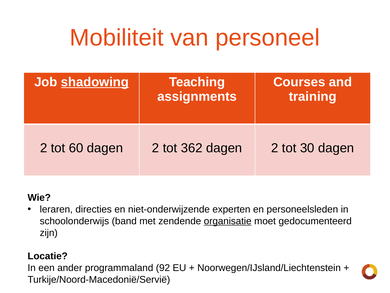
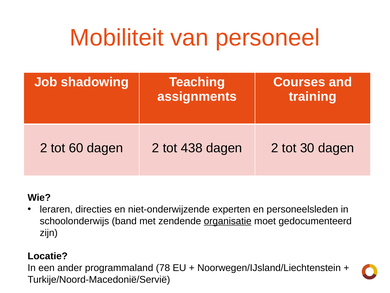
shadowing underline: present -> none
362: 362 -> 438
92: 92 -> 78
